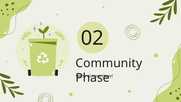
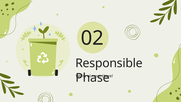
Community: Community -> Responsible
